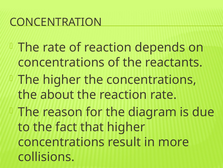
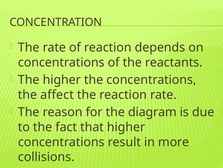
about: about -> affect
